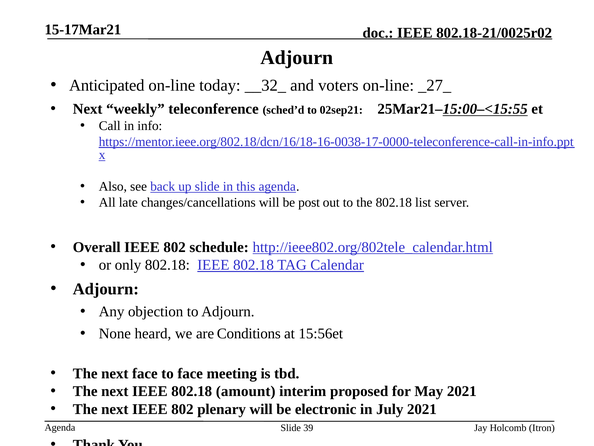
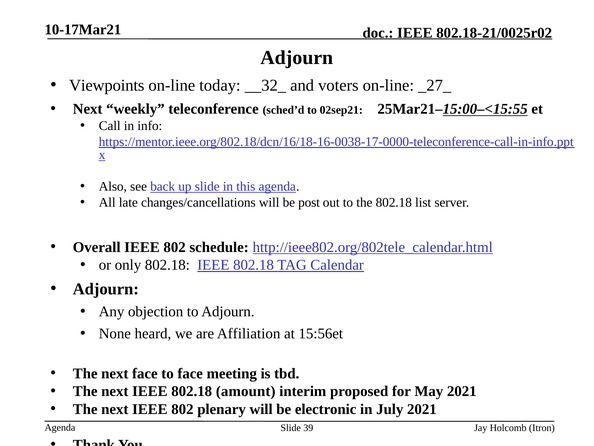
15-17Mar21: 15-17Mar21 -> 10-17Mar21
Anticipated: Anticipated -> Viewpoints
Conditions: Conditions -> Affiliation
